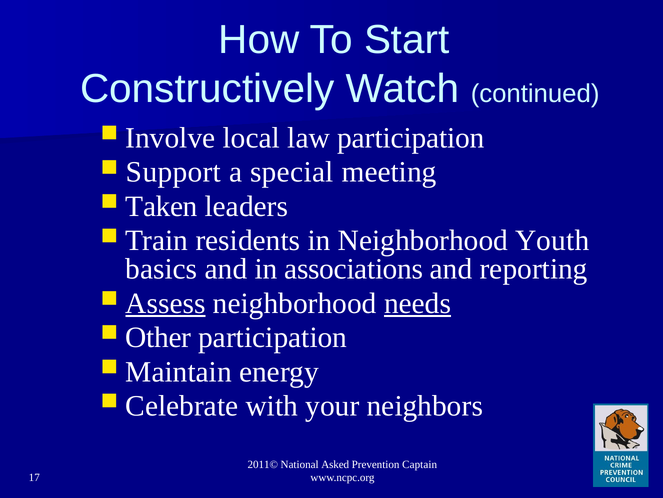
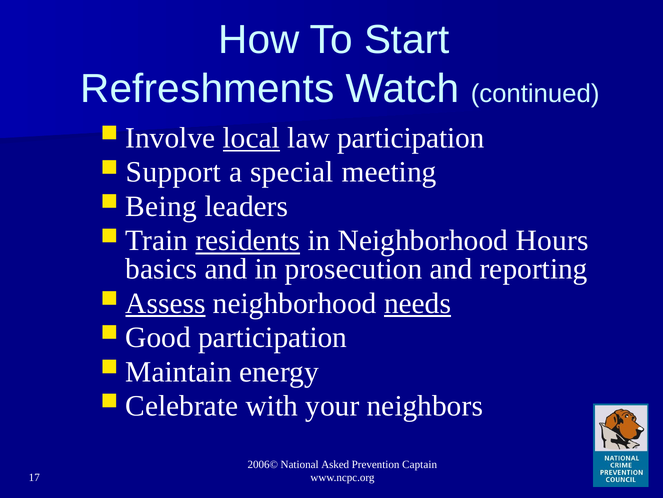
Constructively: Constructively -> Refreshments
local underline: none -> present
Taken: Taken -> Being
residents underline: none -> present
Youth: Youth -> Hours
associations: associations -> prosecution
Other: Other -> Good
2011©: 2011© -> 2006©
